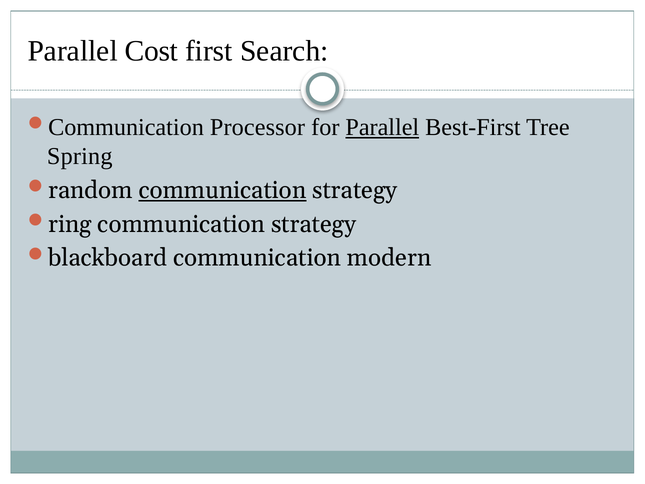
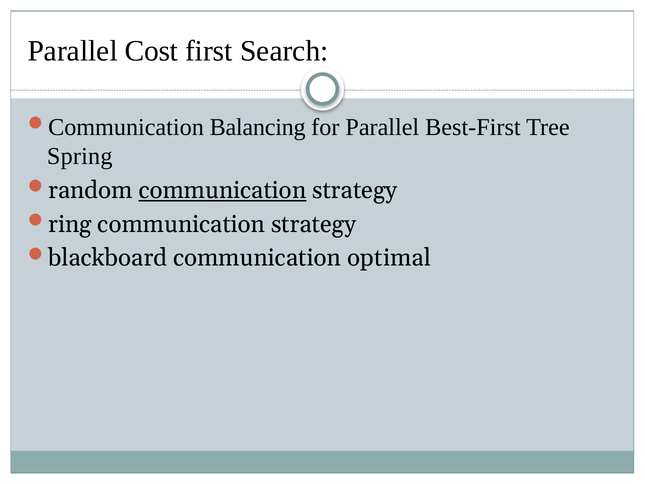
Processor: Processor -> Balancing
Parallel at (382, 127) underline: present -> none
modern: modern -> optimal
